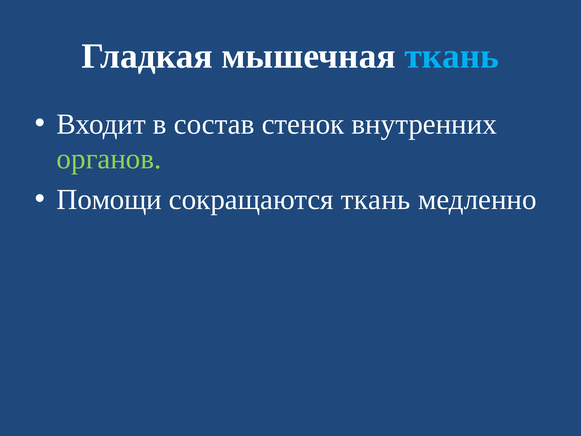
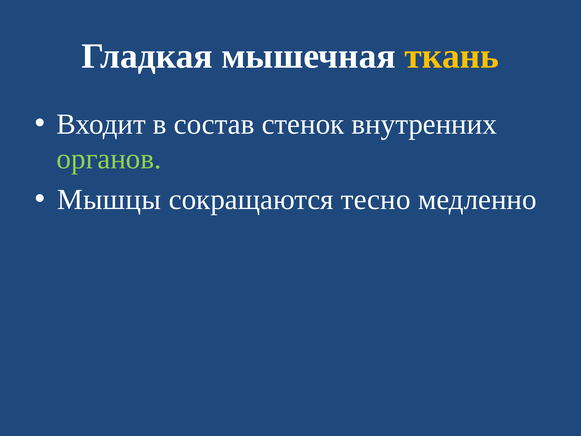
ткань at (452, 56) colour: light blue -> yellow
Помощи: Помощи -> Мышцы
сокращаются ткань: ткань -> тесно
